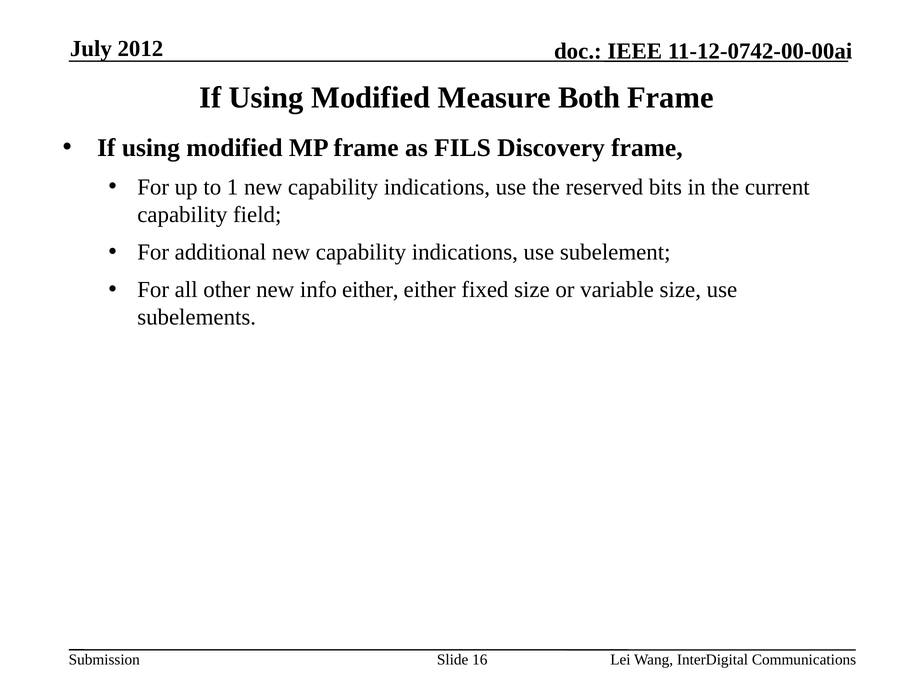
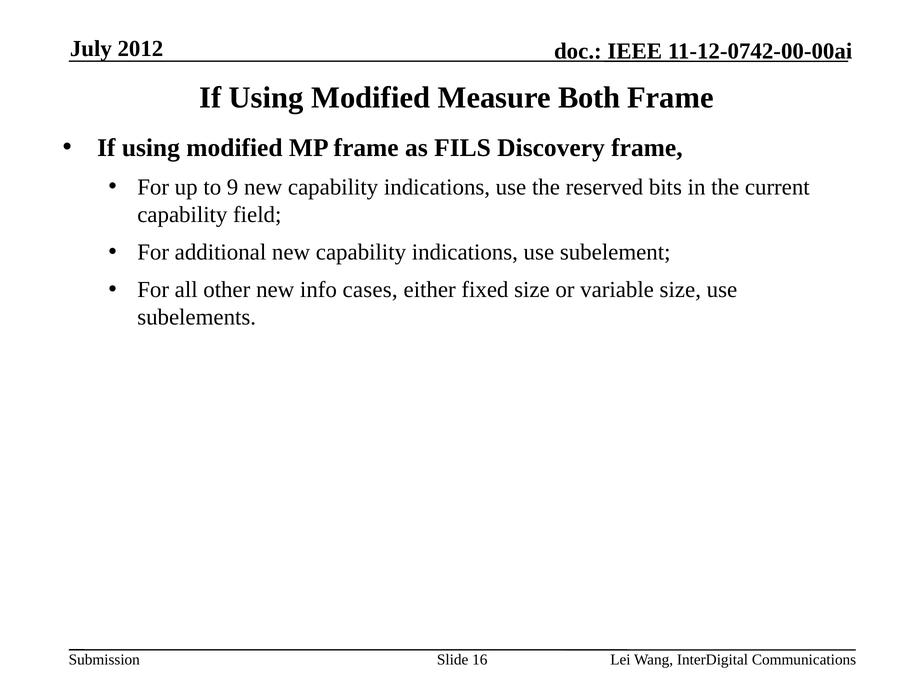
1: 1 -> 9
info either: either -> cases
